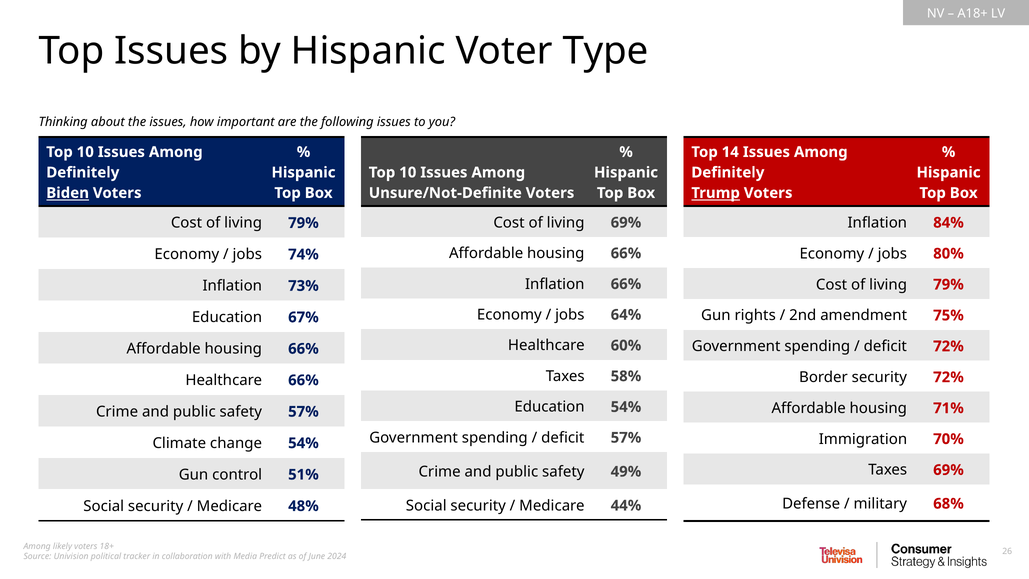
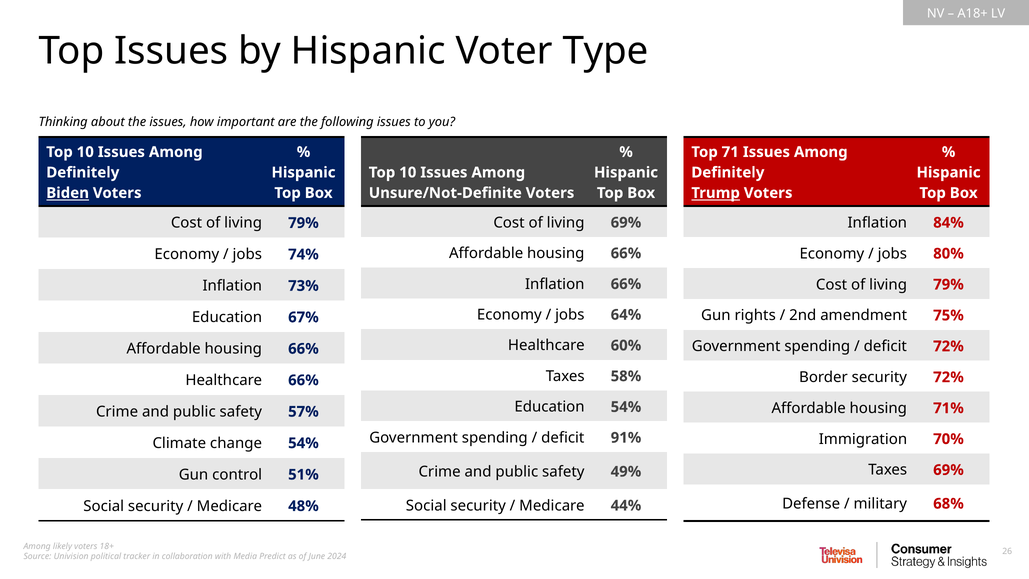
14: 14 -> 71
deficit 57%: 57% -> 91%
